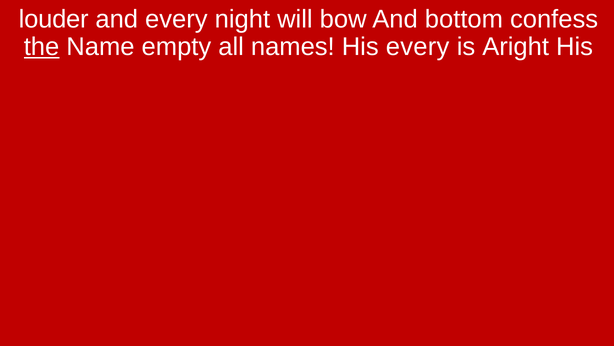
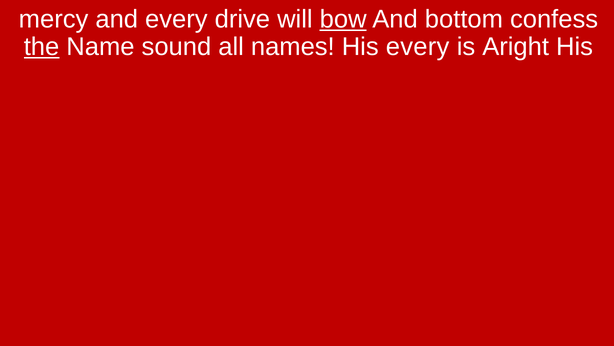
louder: louder -> mercy
night: night -> drive
bow underline: none -> present
empty: empty -> sound
